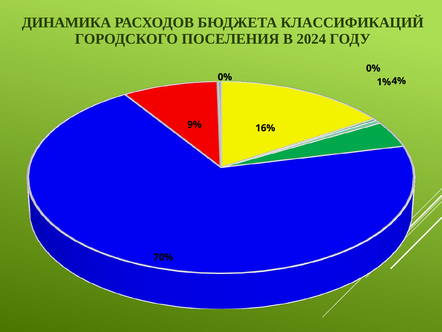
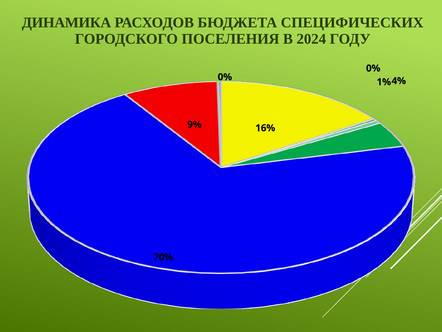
КЛАССИФИКАЦИЙ: КЛАССИФИКАЦИЙ -> СПЕЦИФИЧЕСКИХ
